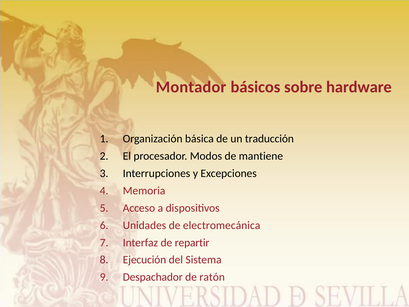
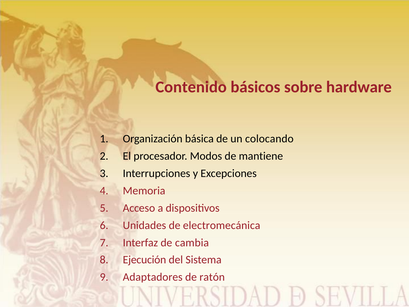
Montador: Montador -> Contenido
traducción: traducción -> colocando
repartir: repartir -> cambia
Despachador: Despachador -> Adaptadores
